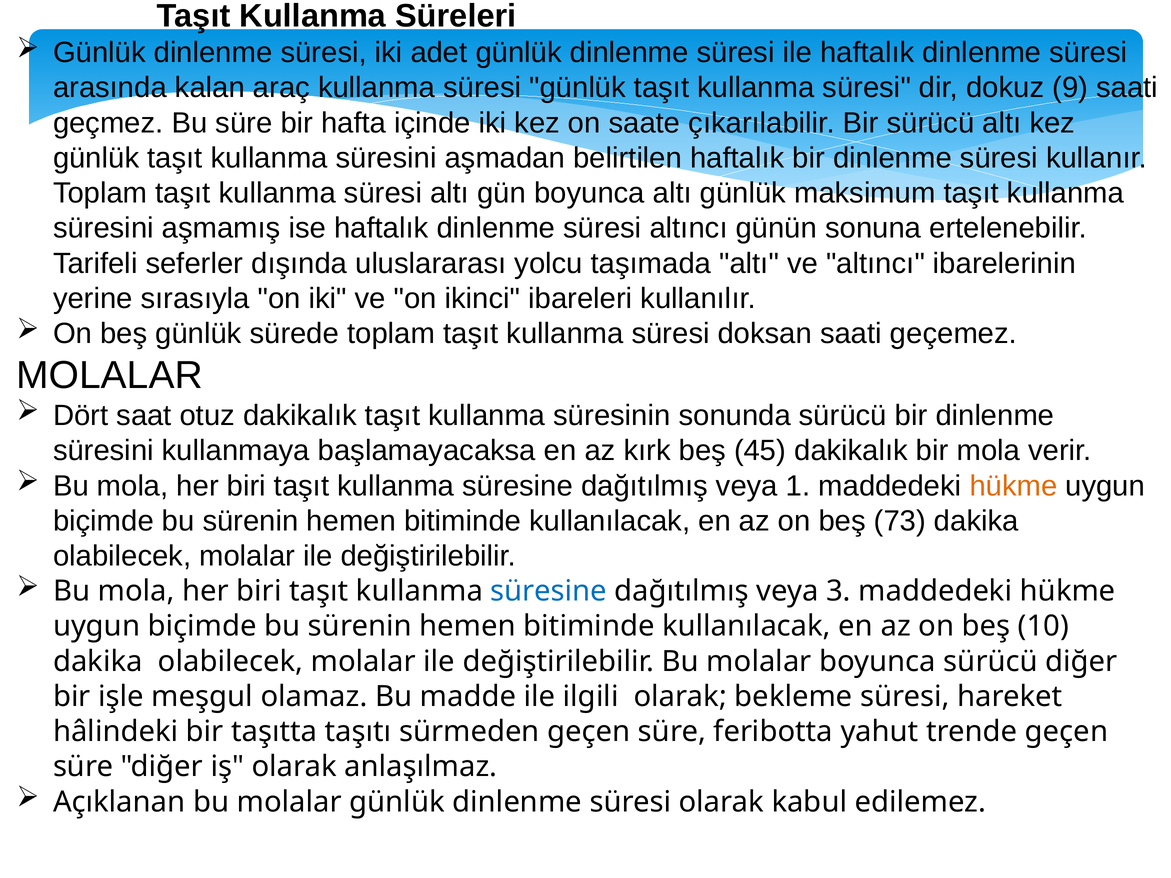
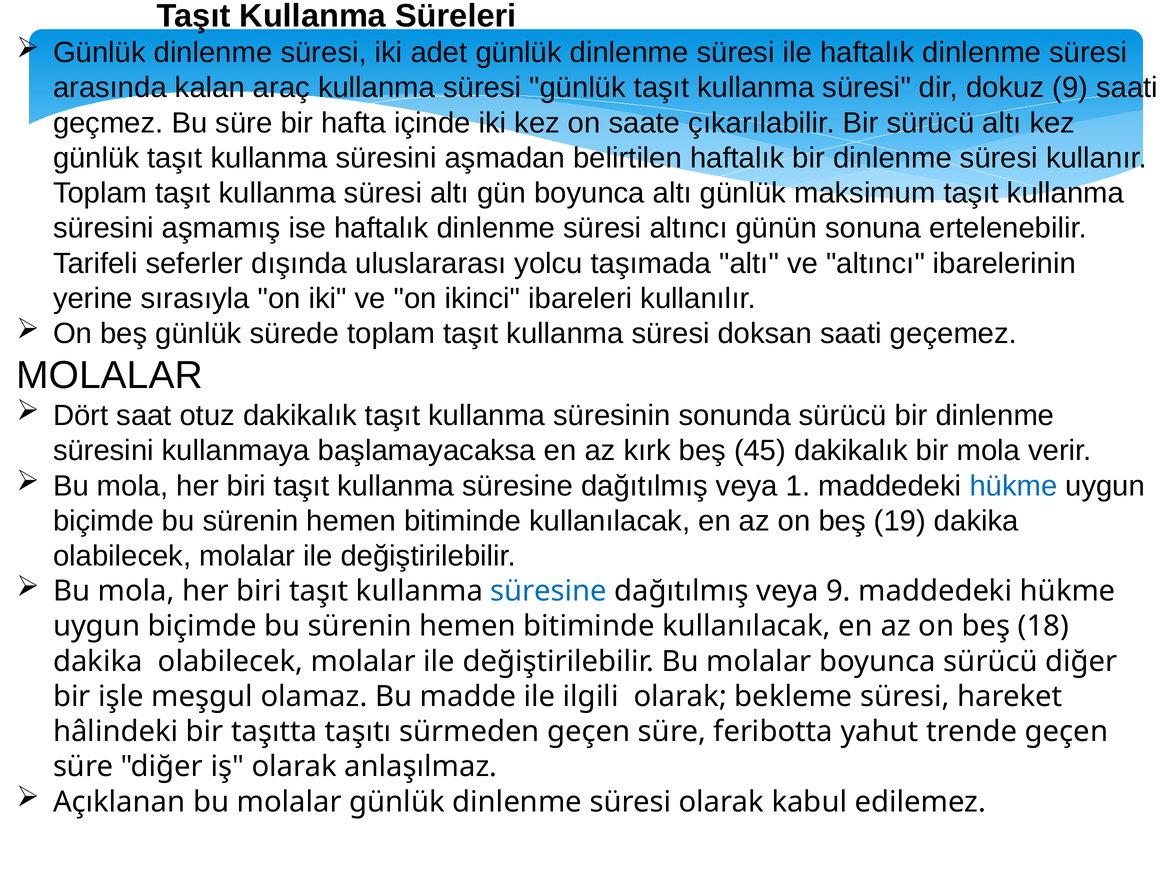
hükme at (1013, 486) colour: orange -> blue
73: 73 -> 19
veya 3: 3 -> 9
10: 10 -> 18
